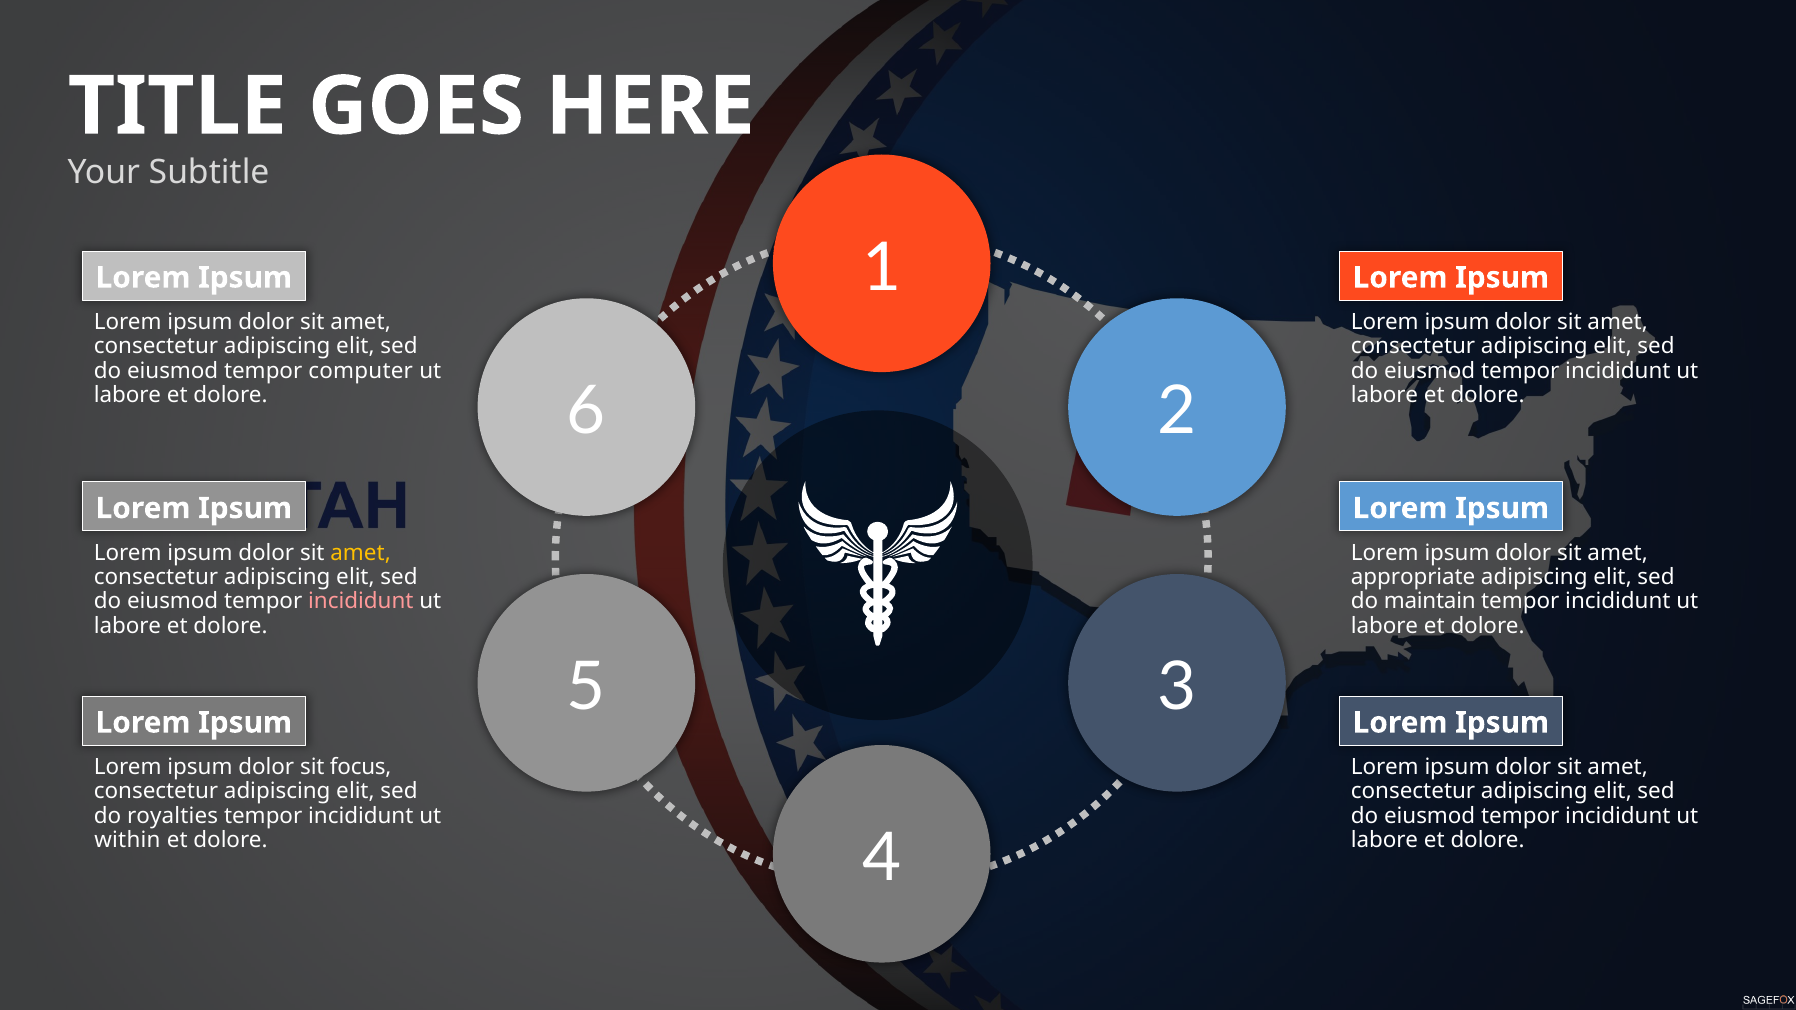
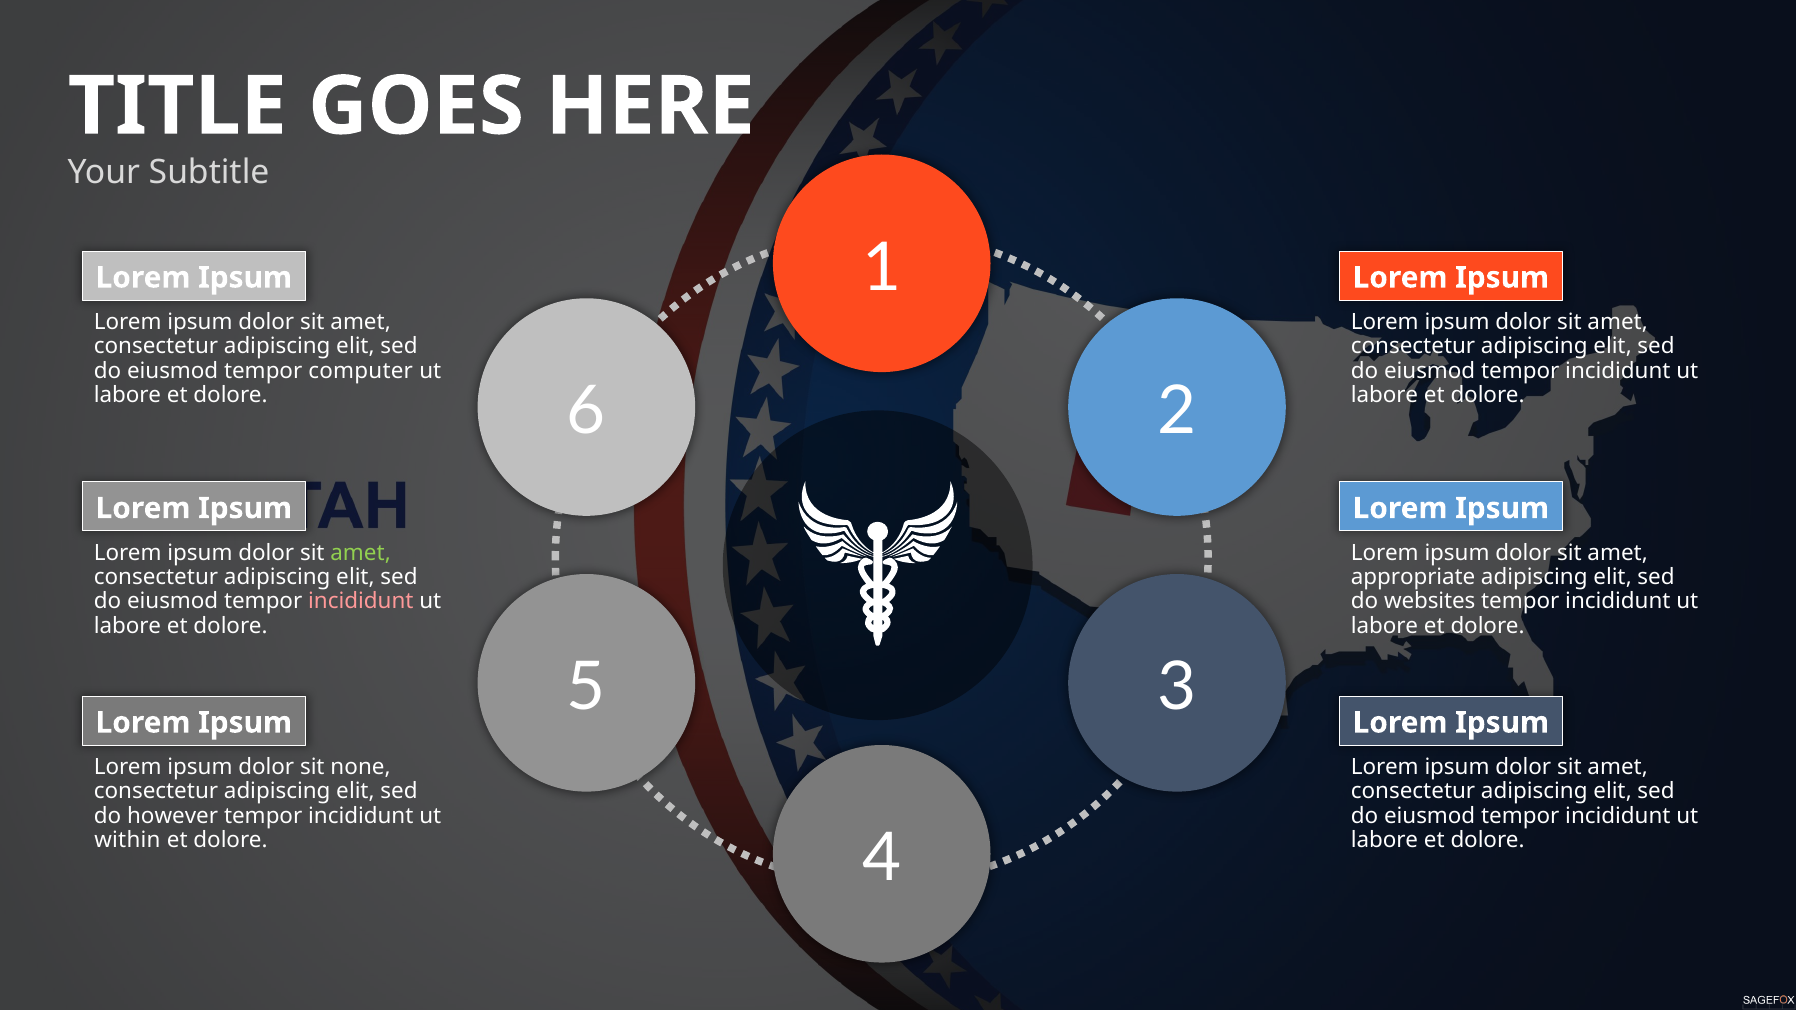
amet at (361, 553) colour: yellow -> light green
maintain: maintain -> websites
focus: focus -> none
royalties: royalties -> however
